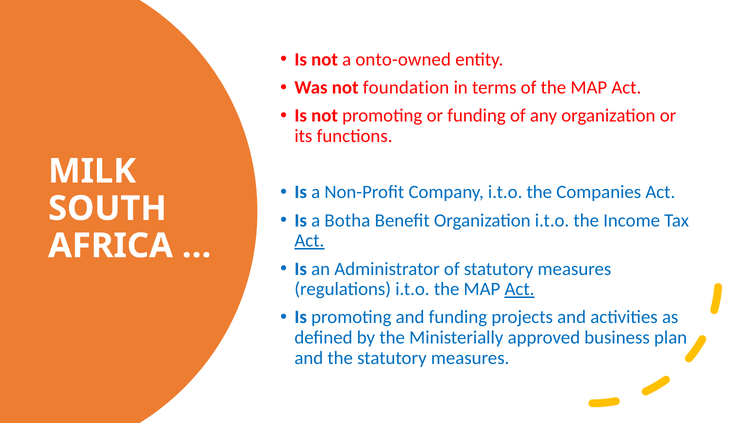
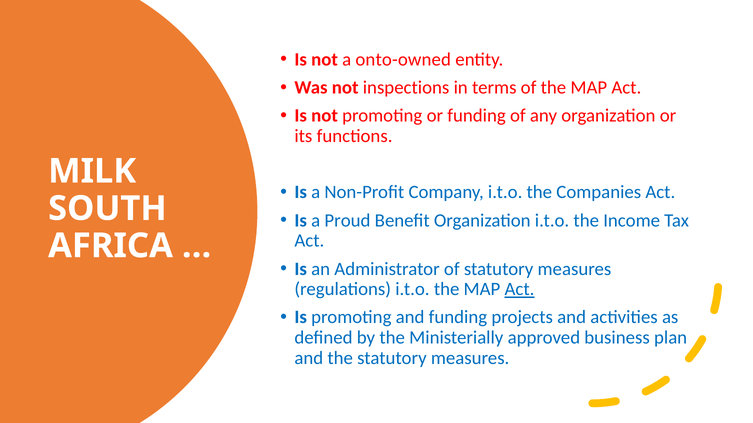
foundation: foundation -> inspections
Botha: Botha -> Proud
Act at (309, 241) underline: present -> none
